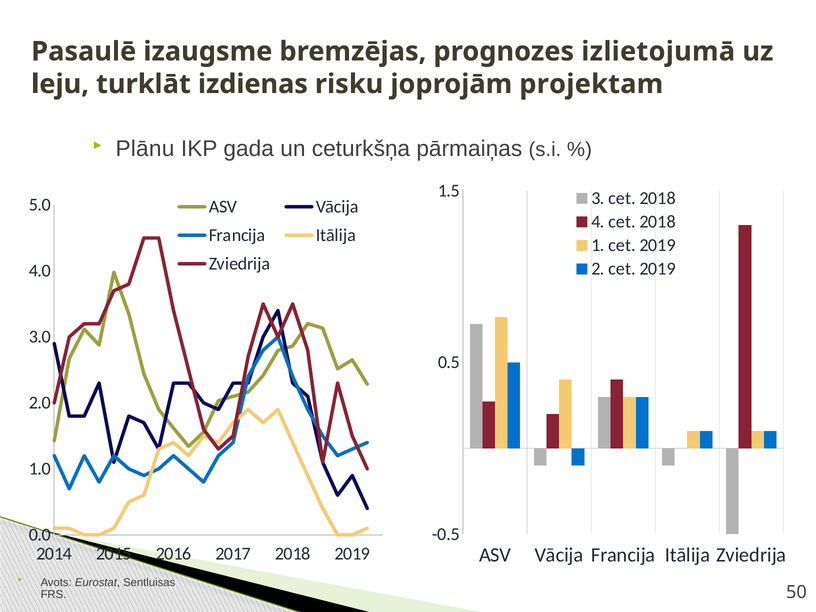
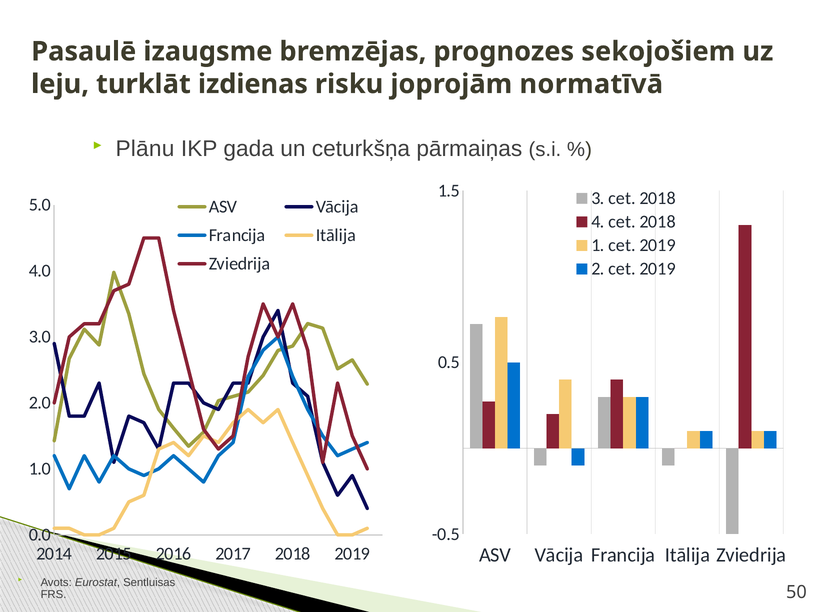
izlietojumā: izlietojumā -> sekojošiem
projektam: projektam -> normatīvā
